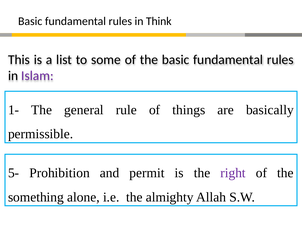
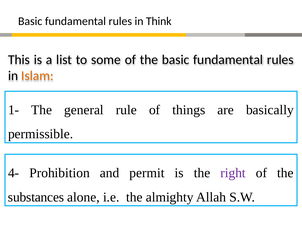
Islam colour: purple -> orange
5-: 5- -> 4-
something: something -> substances
